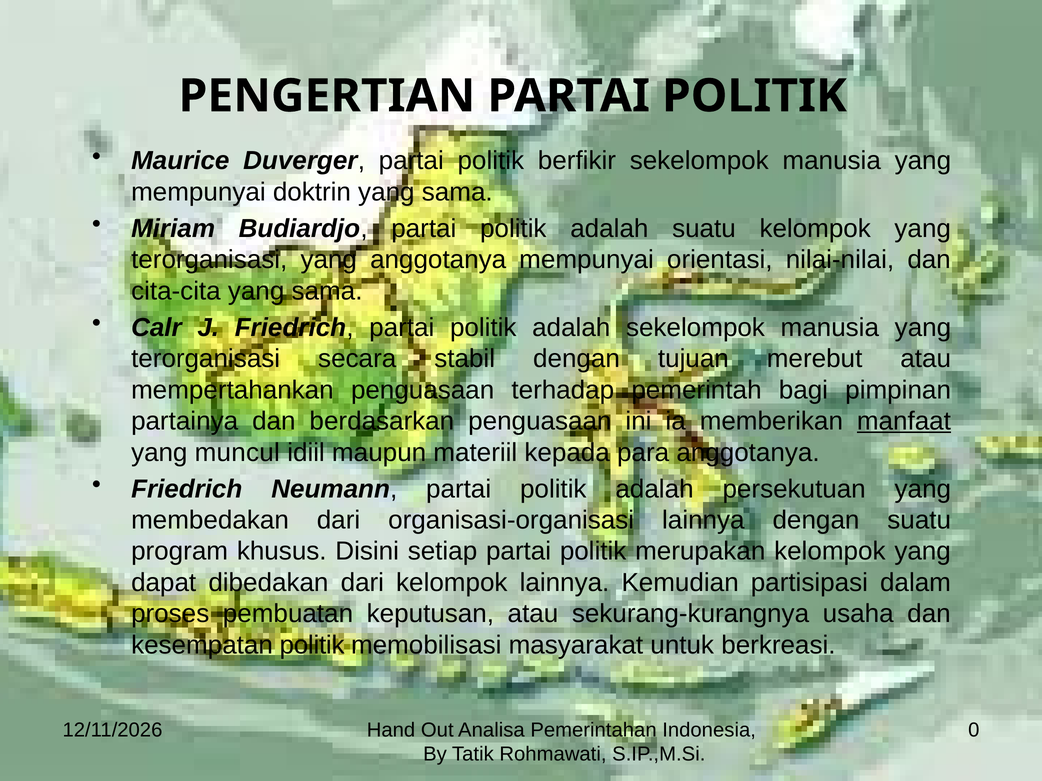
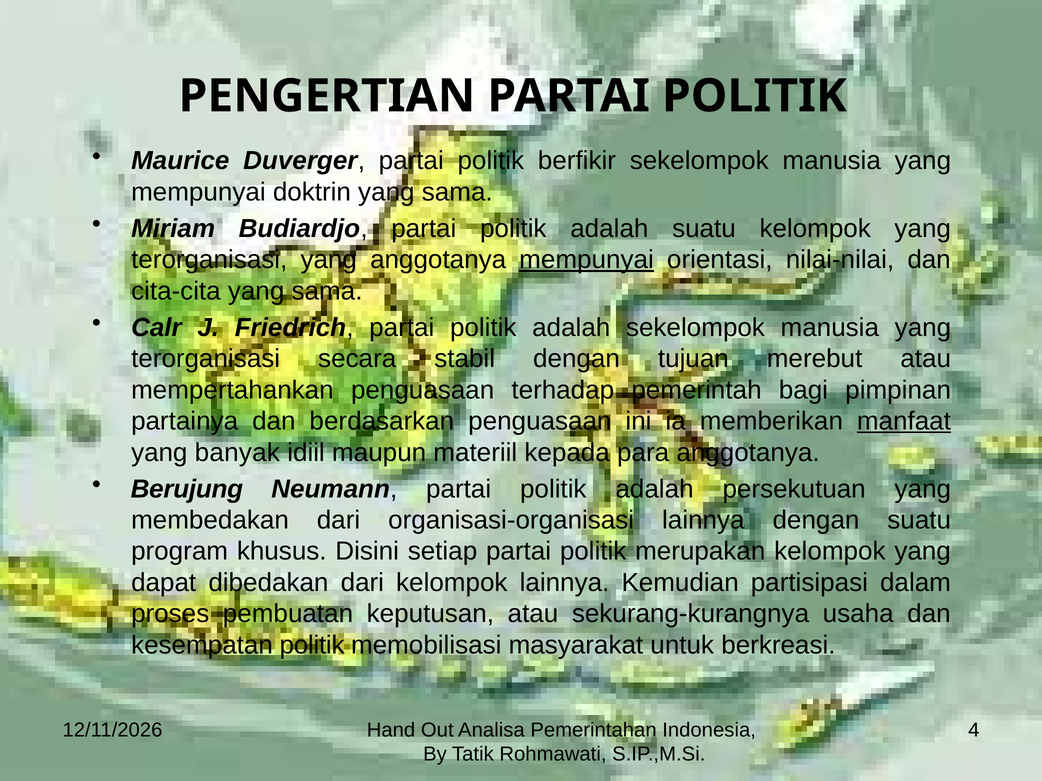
mempunyai at (587, 260) underline: none -> present
muncul: muncul -> banyak
Friedrich at (187, 489): Friedrich -> Berujung
0: 0 -> 4
